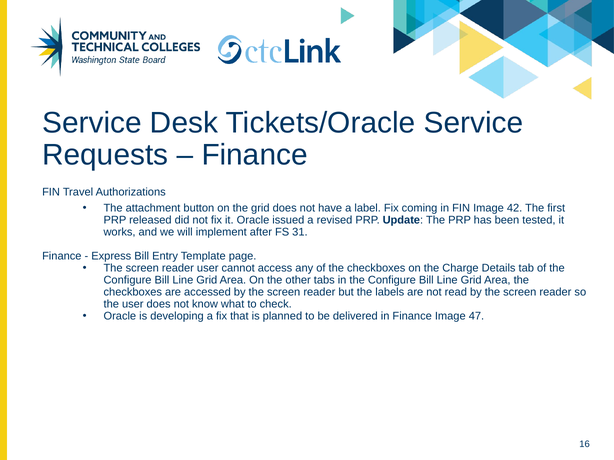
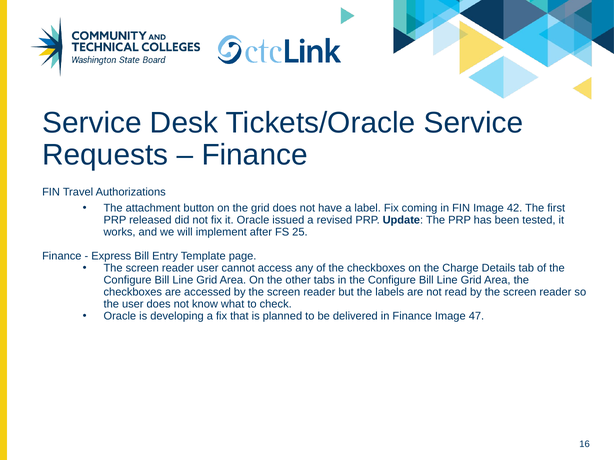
31: 31 -> 25
